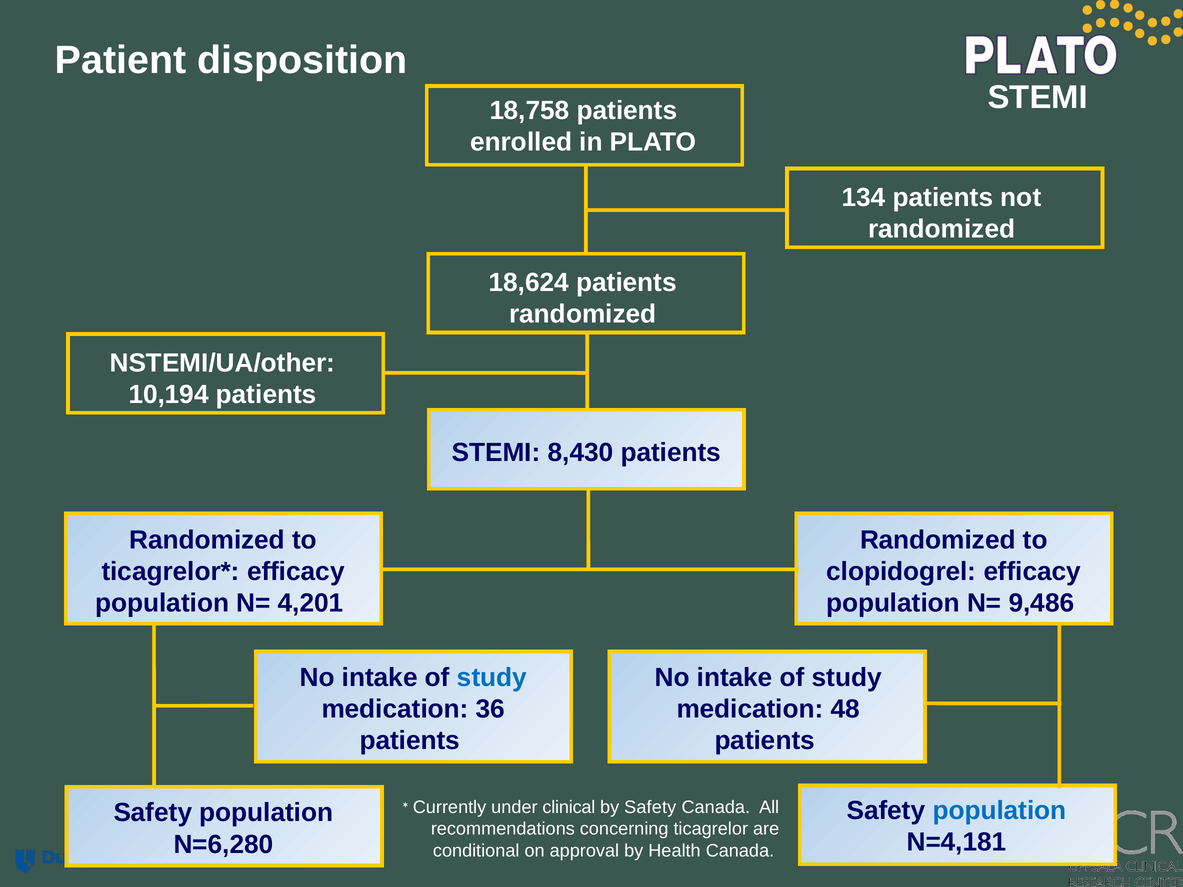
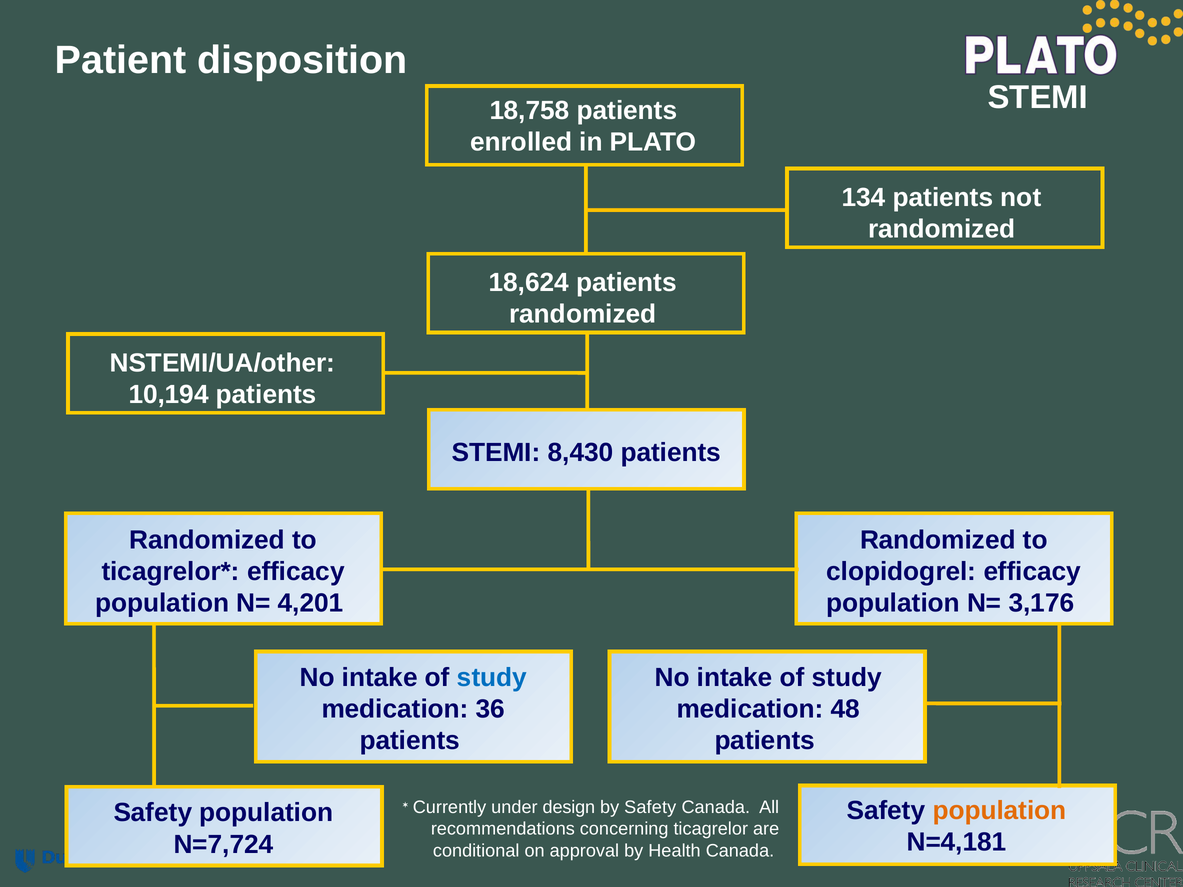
9,486: 9,486 -> 3,176
population at (1000, 811) colour: blue -> orange
clinical: clinical -> design
N=6,280: N=6,280 -> N=7,724
